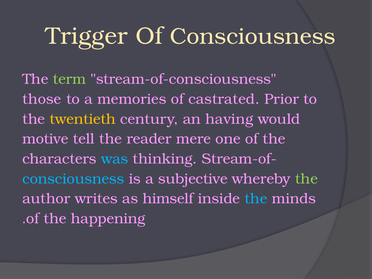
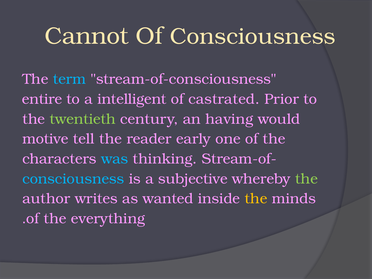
Trigger: Trigger -> Cannot
term colour: light green -> light blue
those: those -> entire
memories: memories -> intelligent
twentieth colour: yellow -> light green
mere: mere -> early
himself: himself -> wanted
the at (256, 199) colour: light blue -> yellow
happening: happening -> everything
